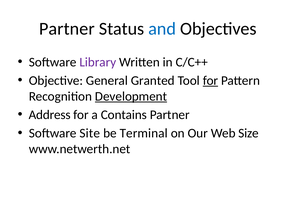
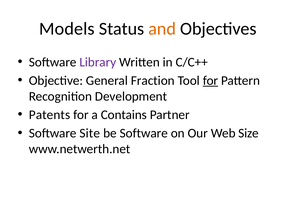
Partner at (67, 29): Partner -> Models
and colour: blue -> orange
Granted: Granted -> Fraction
Development underline: present -> none
Address: Address -> Patents
be Terminal: Terminal -> Software
